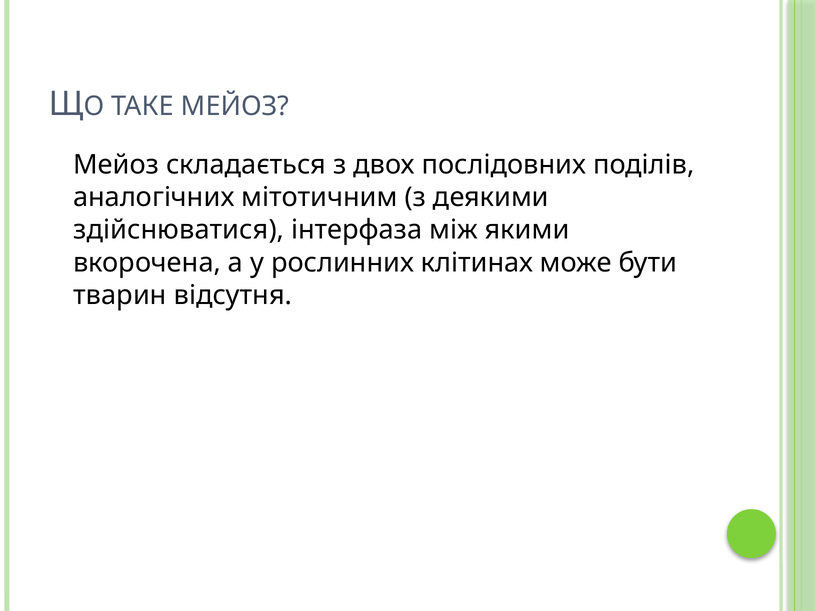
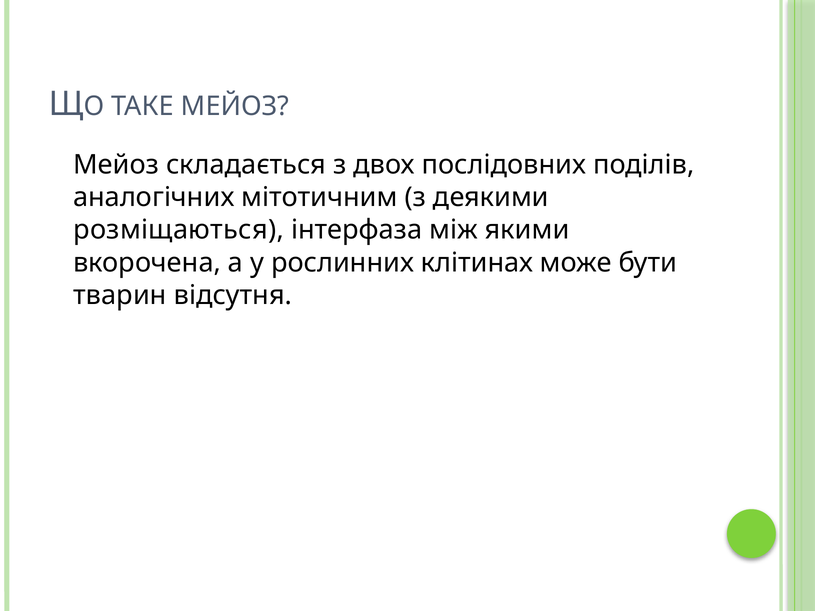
здійснюватися: здійснюватися -> розміщаються
